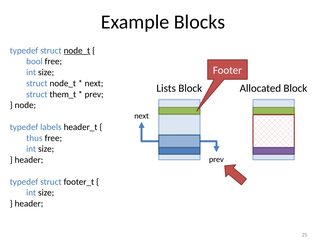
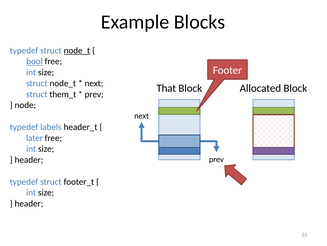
bool underline: none -> present
Lists: Lists -> That
thus: thus -> later
